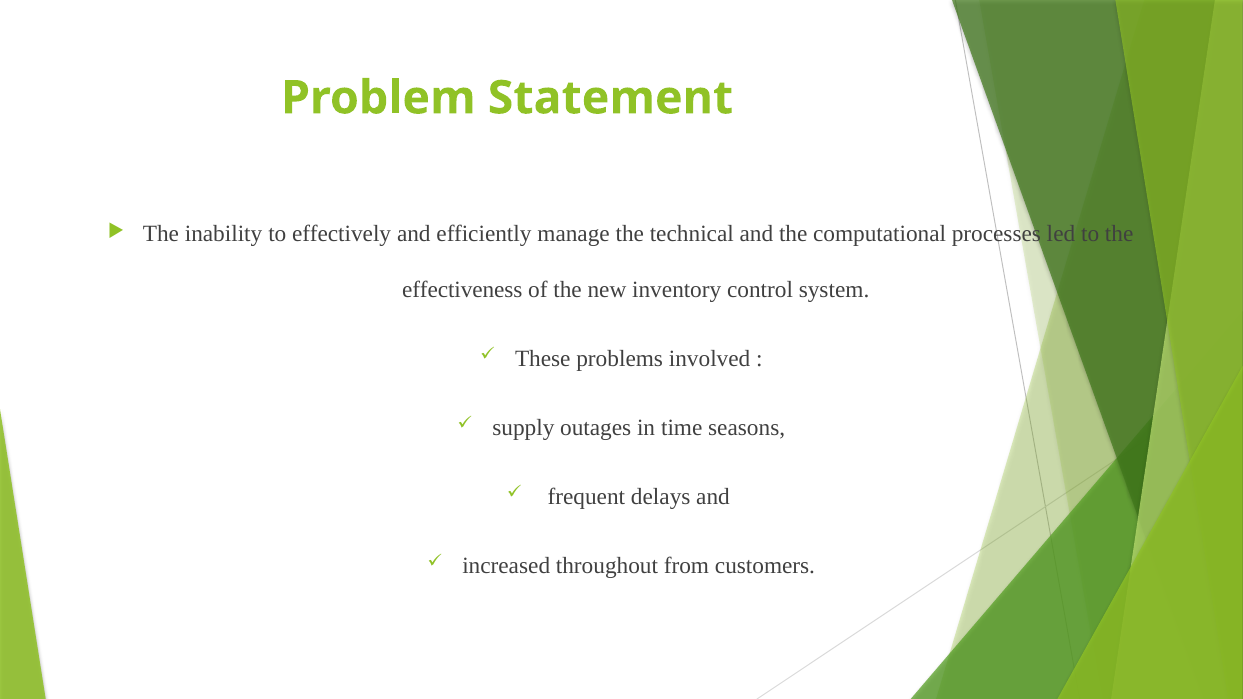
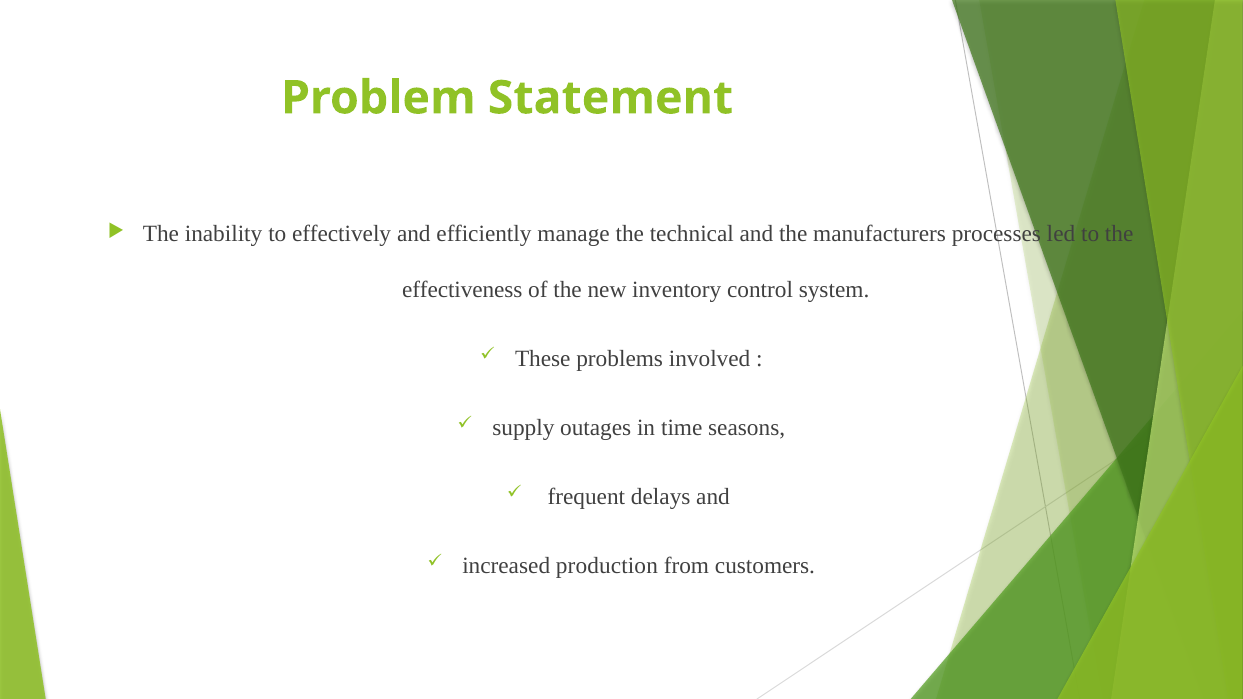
computational: computational -> manufacturers
throughout: throughout -> production
